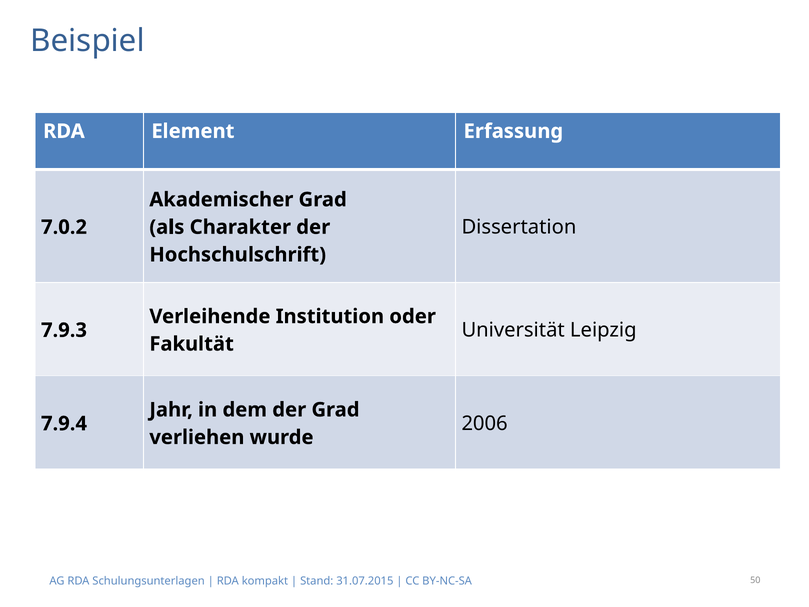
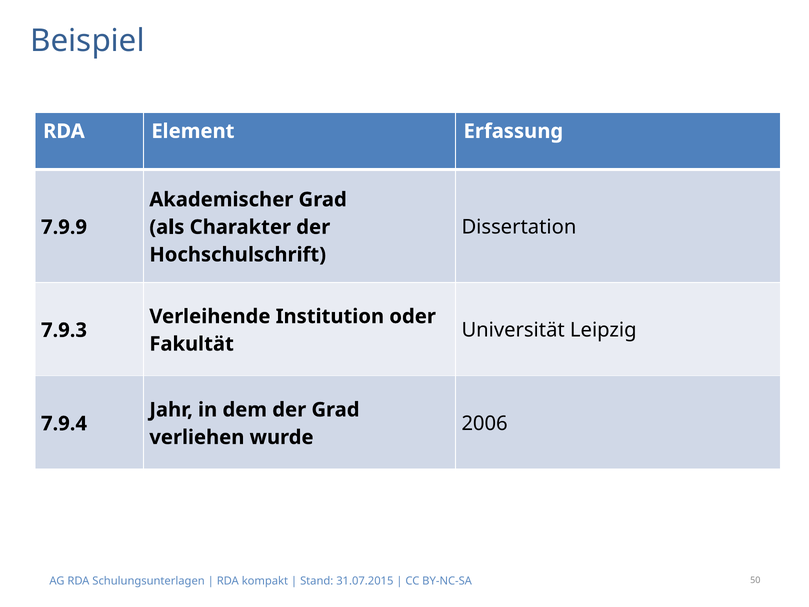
7.0.2: 7.0.2 -> 7.9.9
